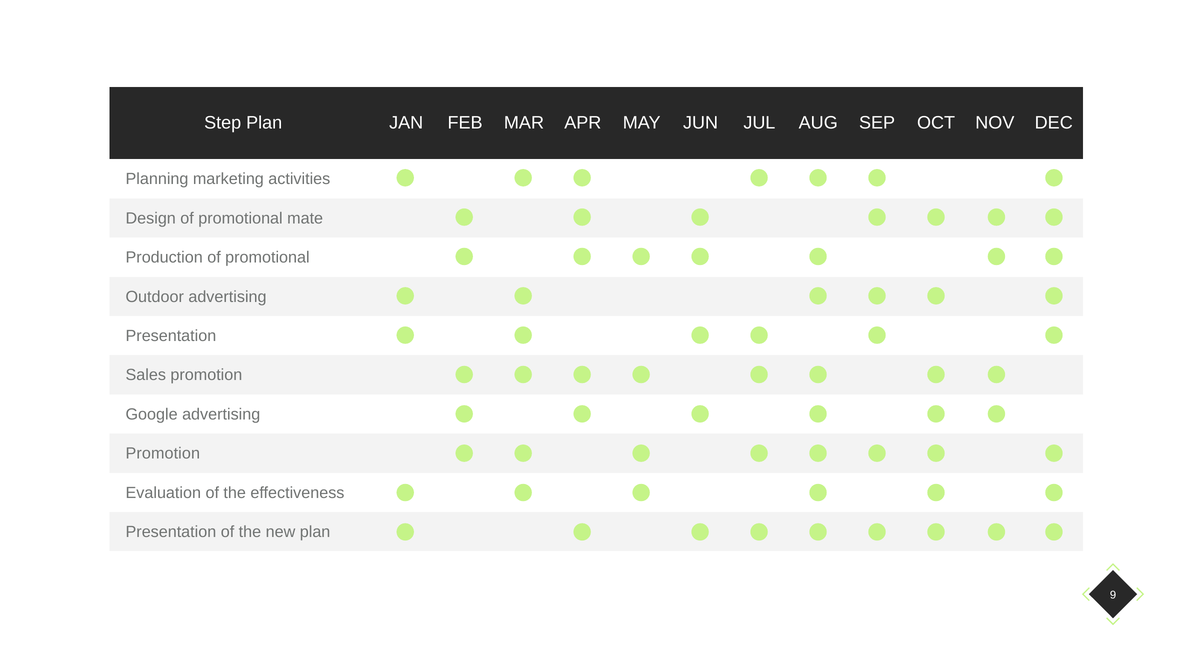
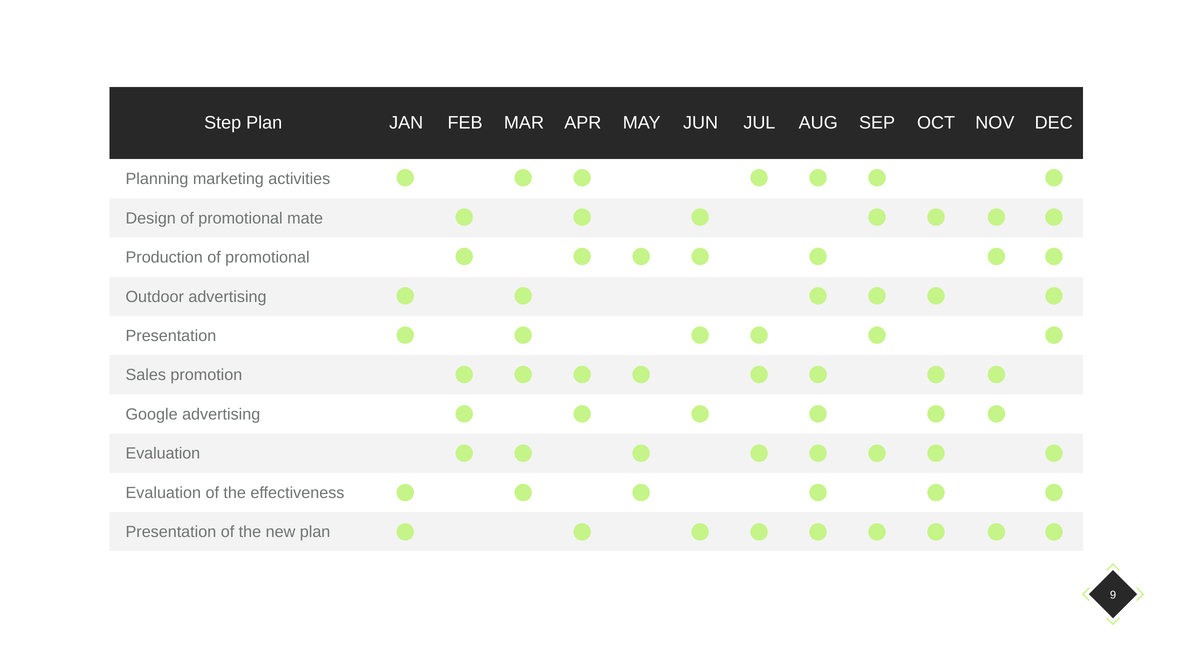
Promotion at (163, 454): Promotion -> Evaluation
